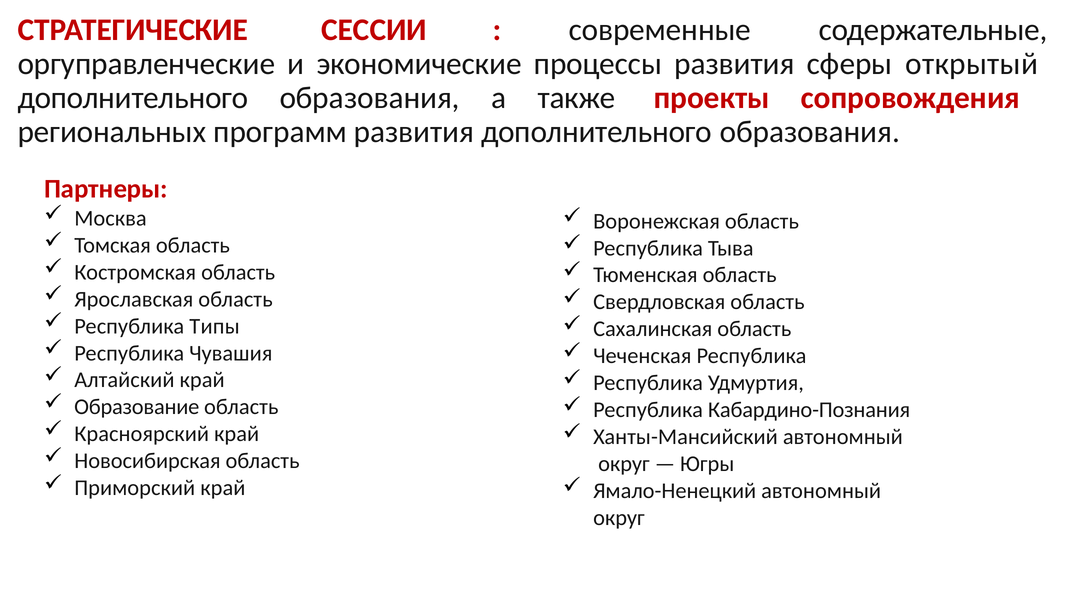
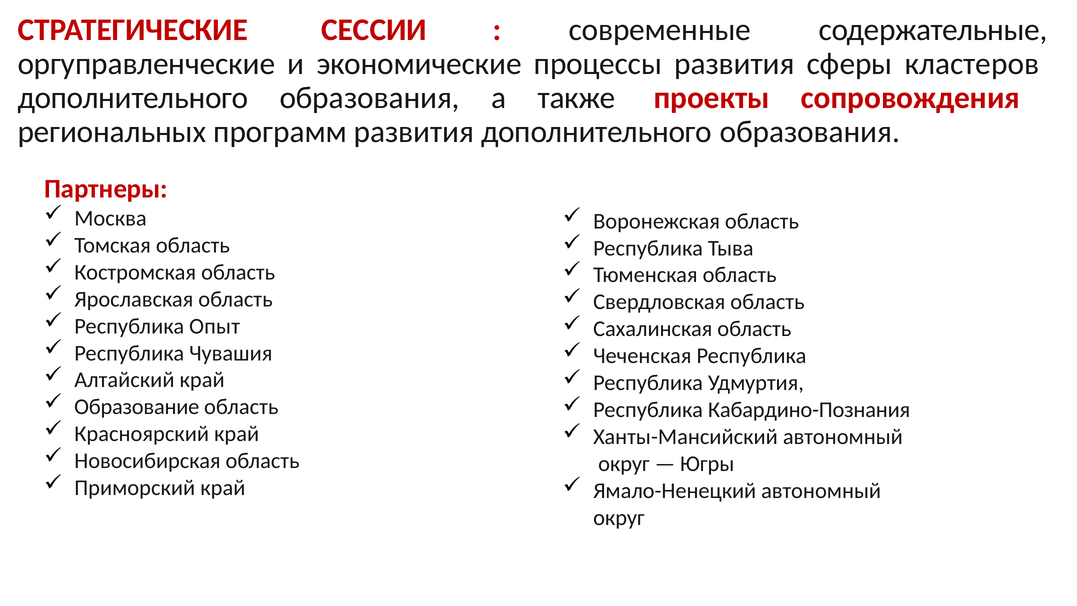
открытый: открытый -> кластеров
Типы: Типы -> Опыт
